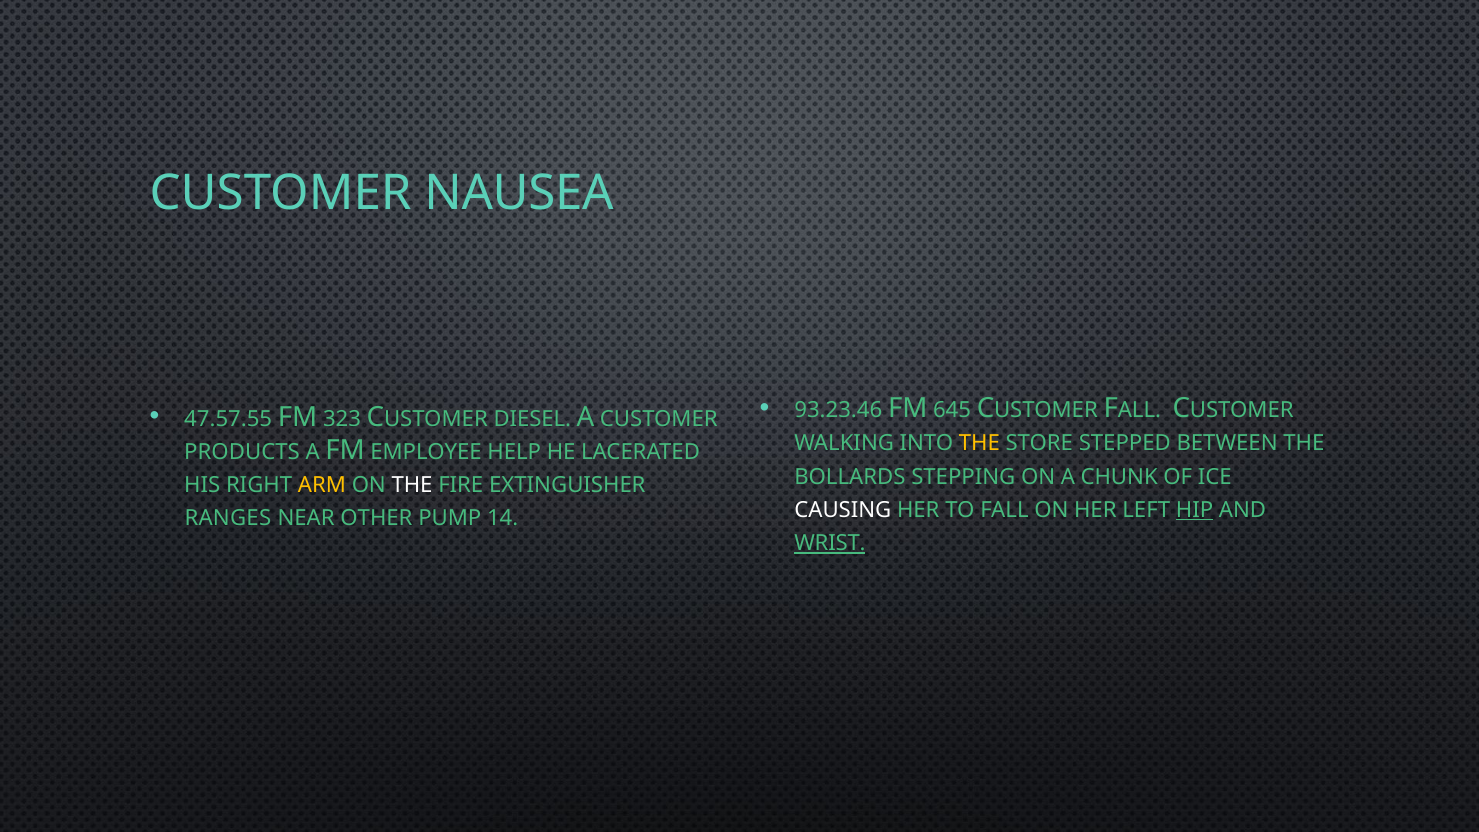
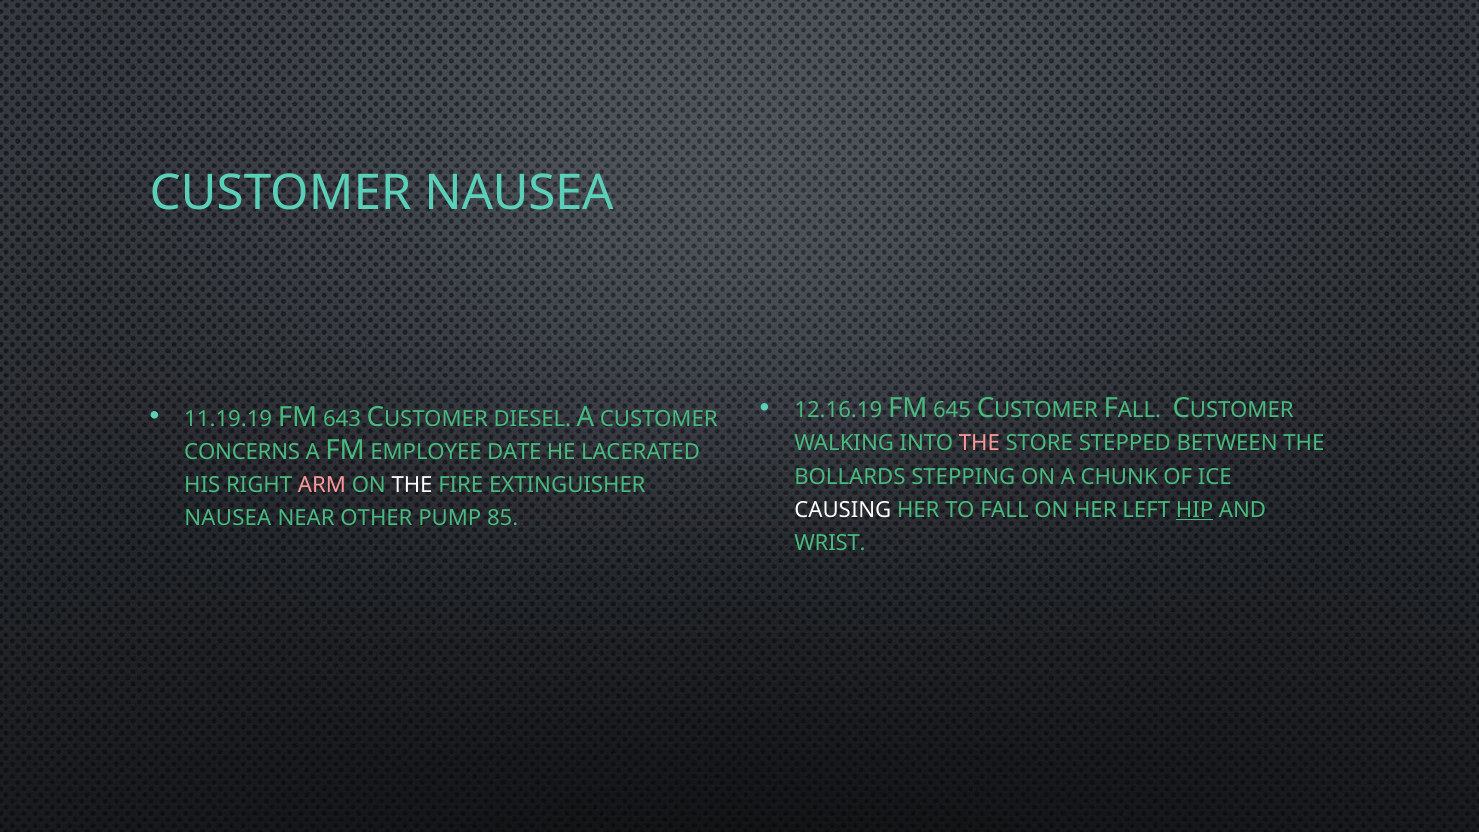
93.23.46: 93.23.46 -> 12.16.19
47.57.55: 47.57.55 -> 11.19.19
323: 323 -> 643
THE at (979, 444) colour: yellow -> pink
PRODUCTS: PRODUCTS -> CONCERNS
HELP: HELP -> DATE
ARM colour: yellow -> pink
RANGES at (228, 519): RANGES -> NAUSEA
14: 14 -> 85
WRIST underline: present -> none
